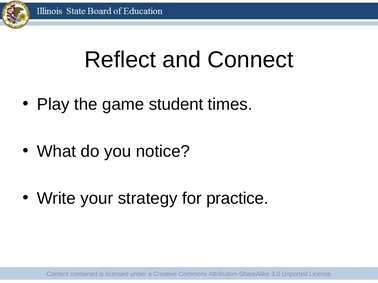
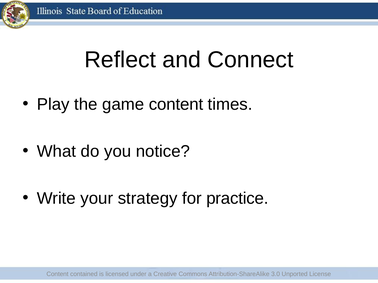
game student: student -> content
